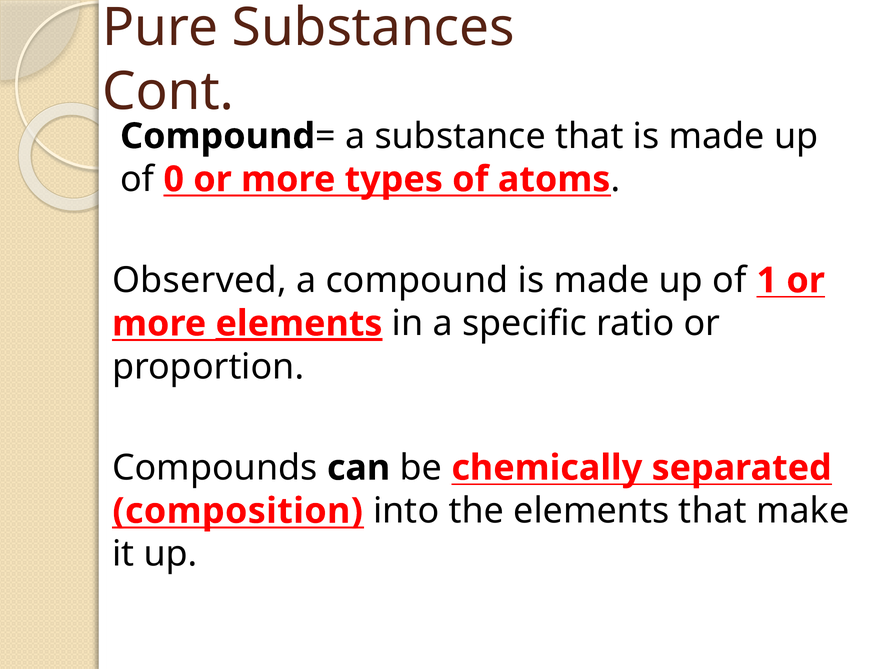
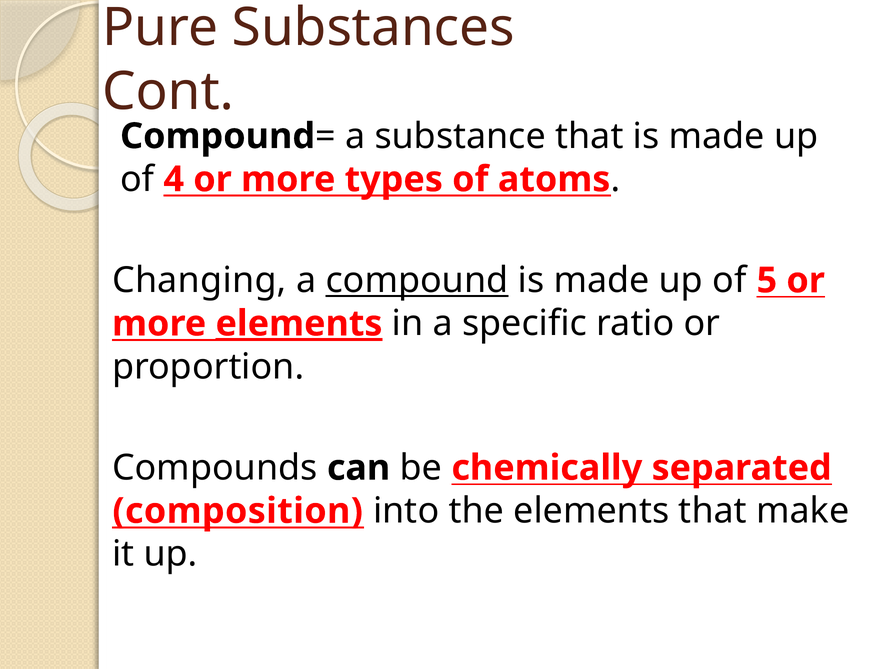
0: 0 -> 4
Observed: Observed -> Changing
compound at (417, 280) underline: none -> present
1: 1 -> 5
